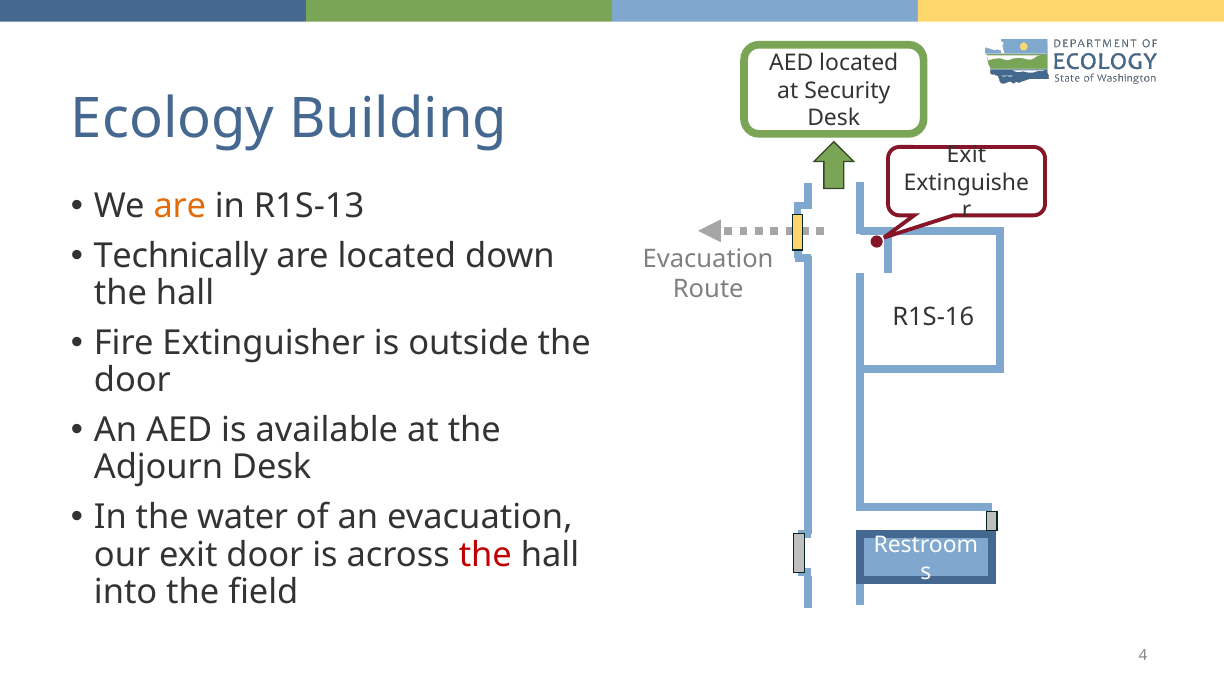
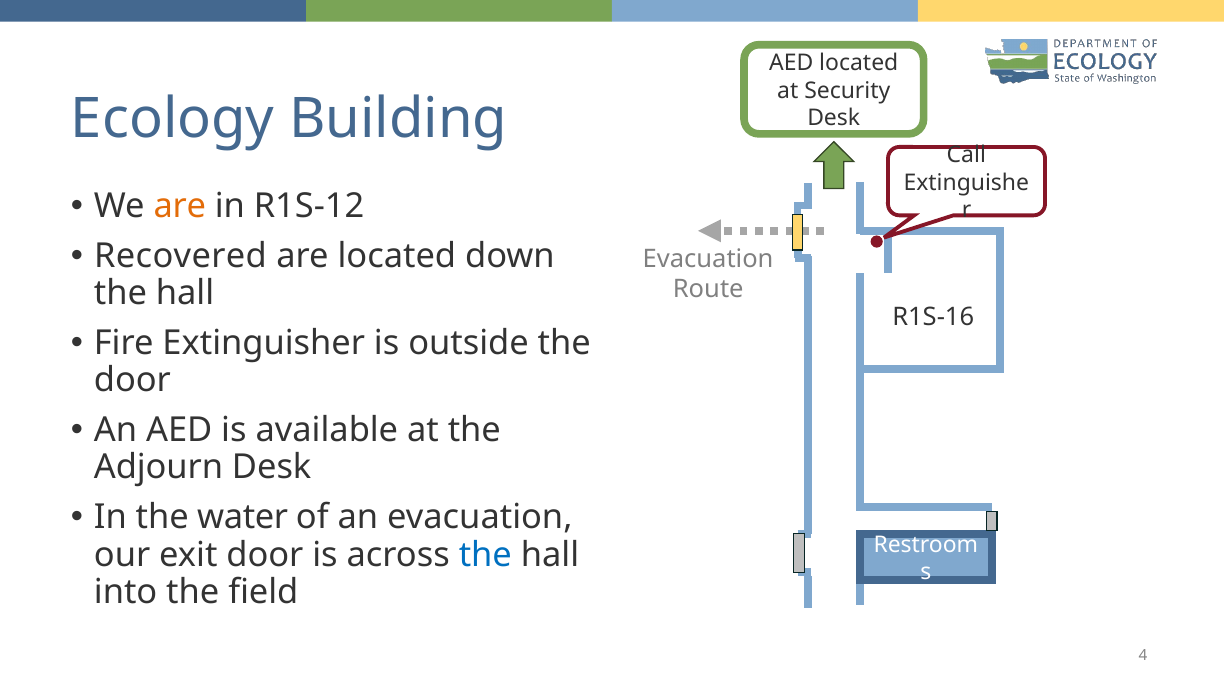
Exit at (966, 155): Exit -> Call
R1S-13: R1S-13 -> R1S-12
Technically: Technically -> Recovered
the at (485, 555) colour: red -> blue
